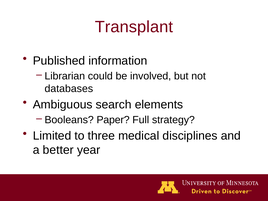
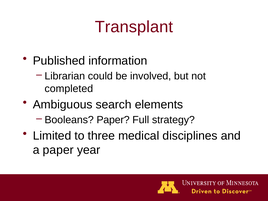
databases: databases -> completed
a better: better -> paper
